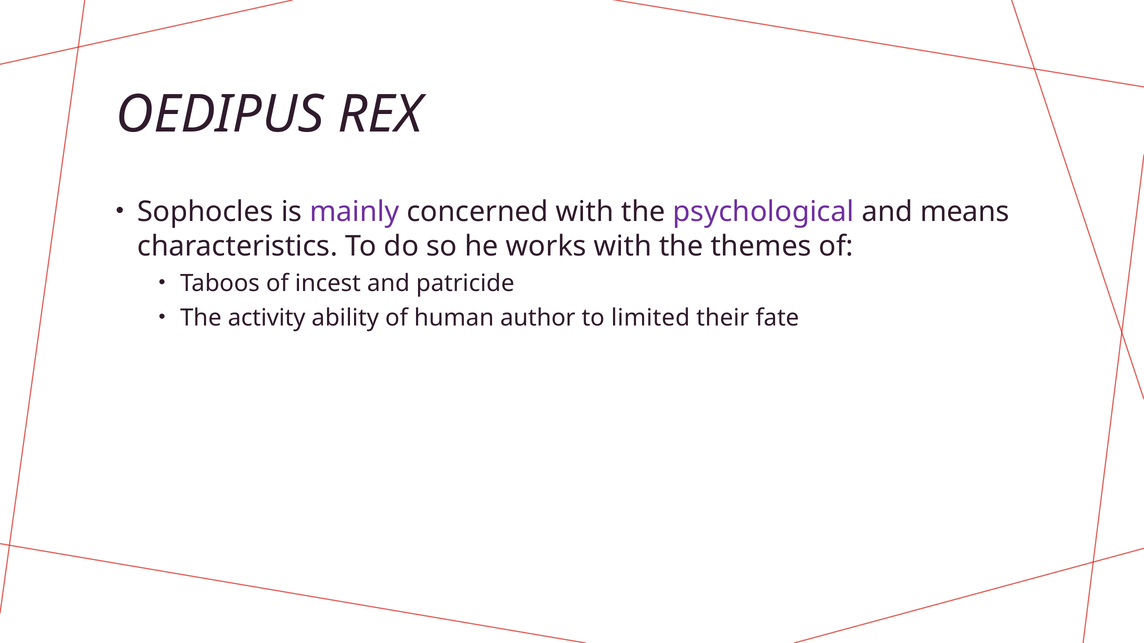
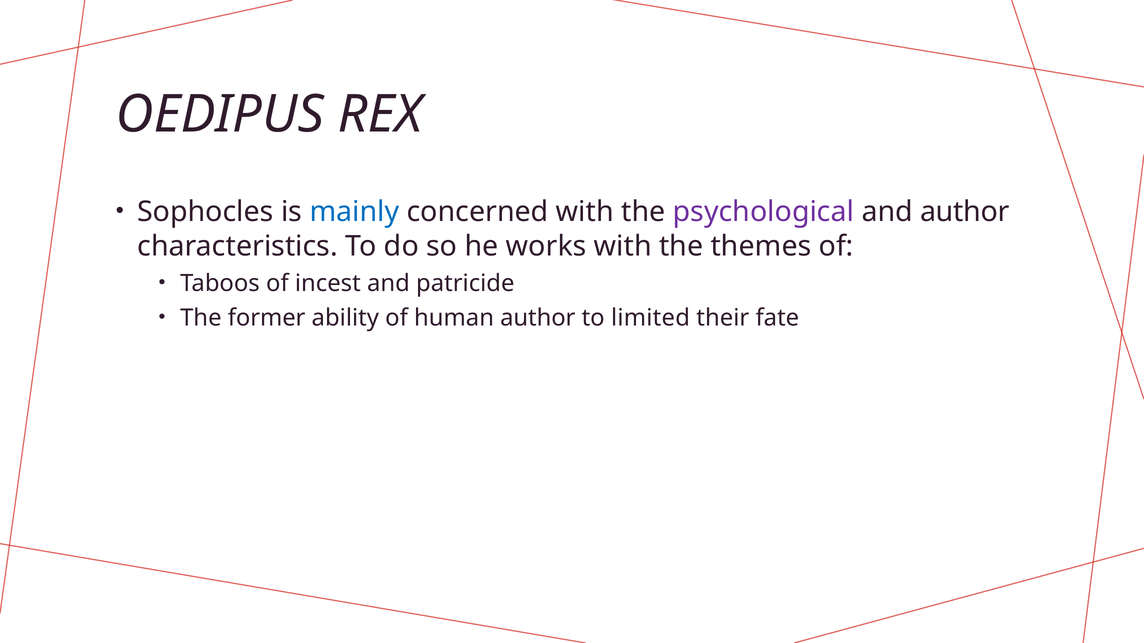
mainly colour: purple -> blue
and means: means -> author
activity: activity -> former
